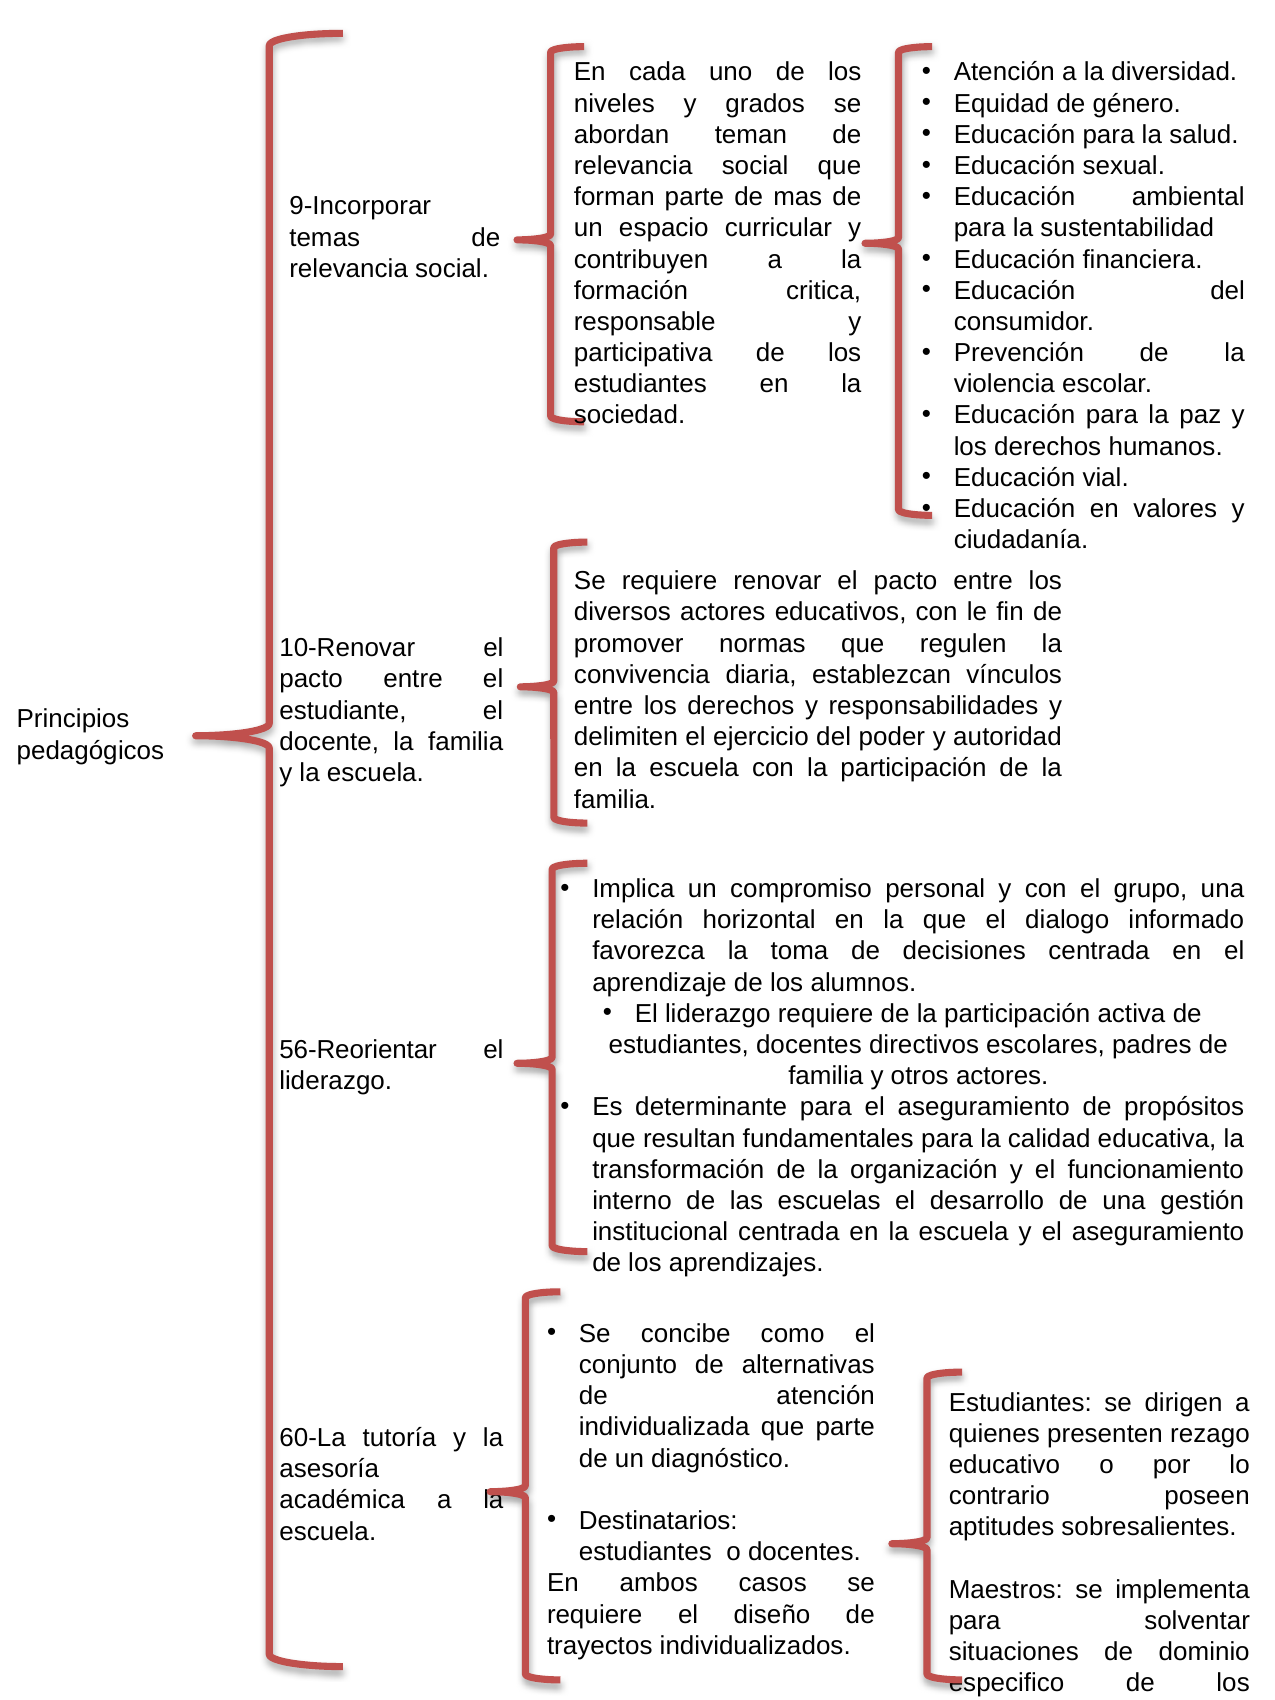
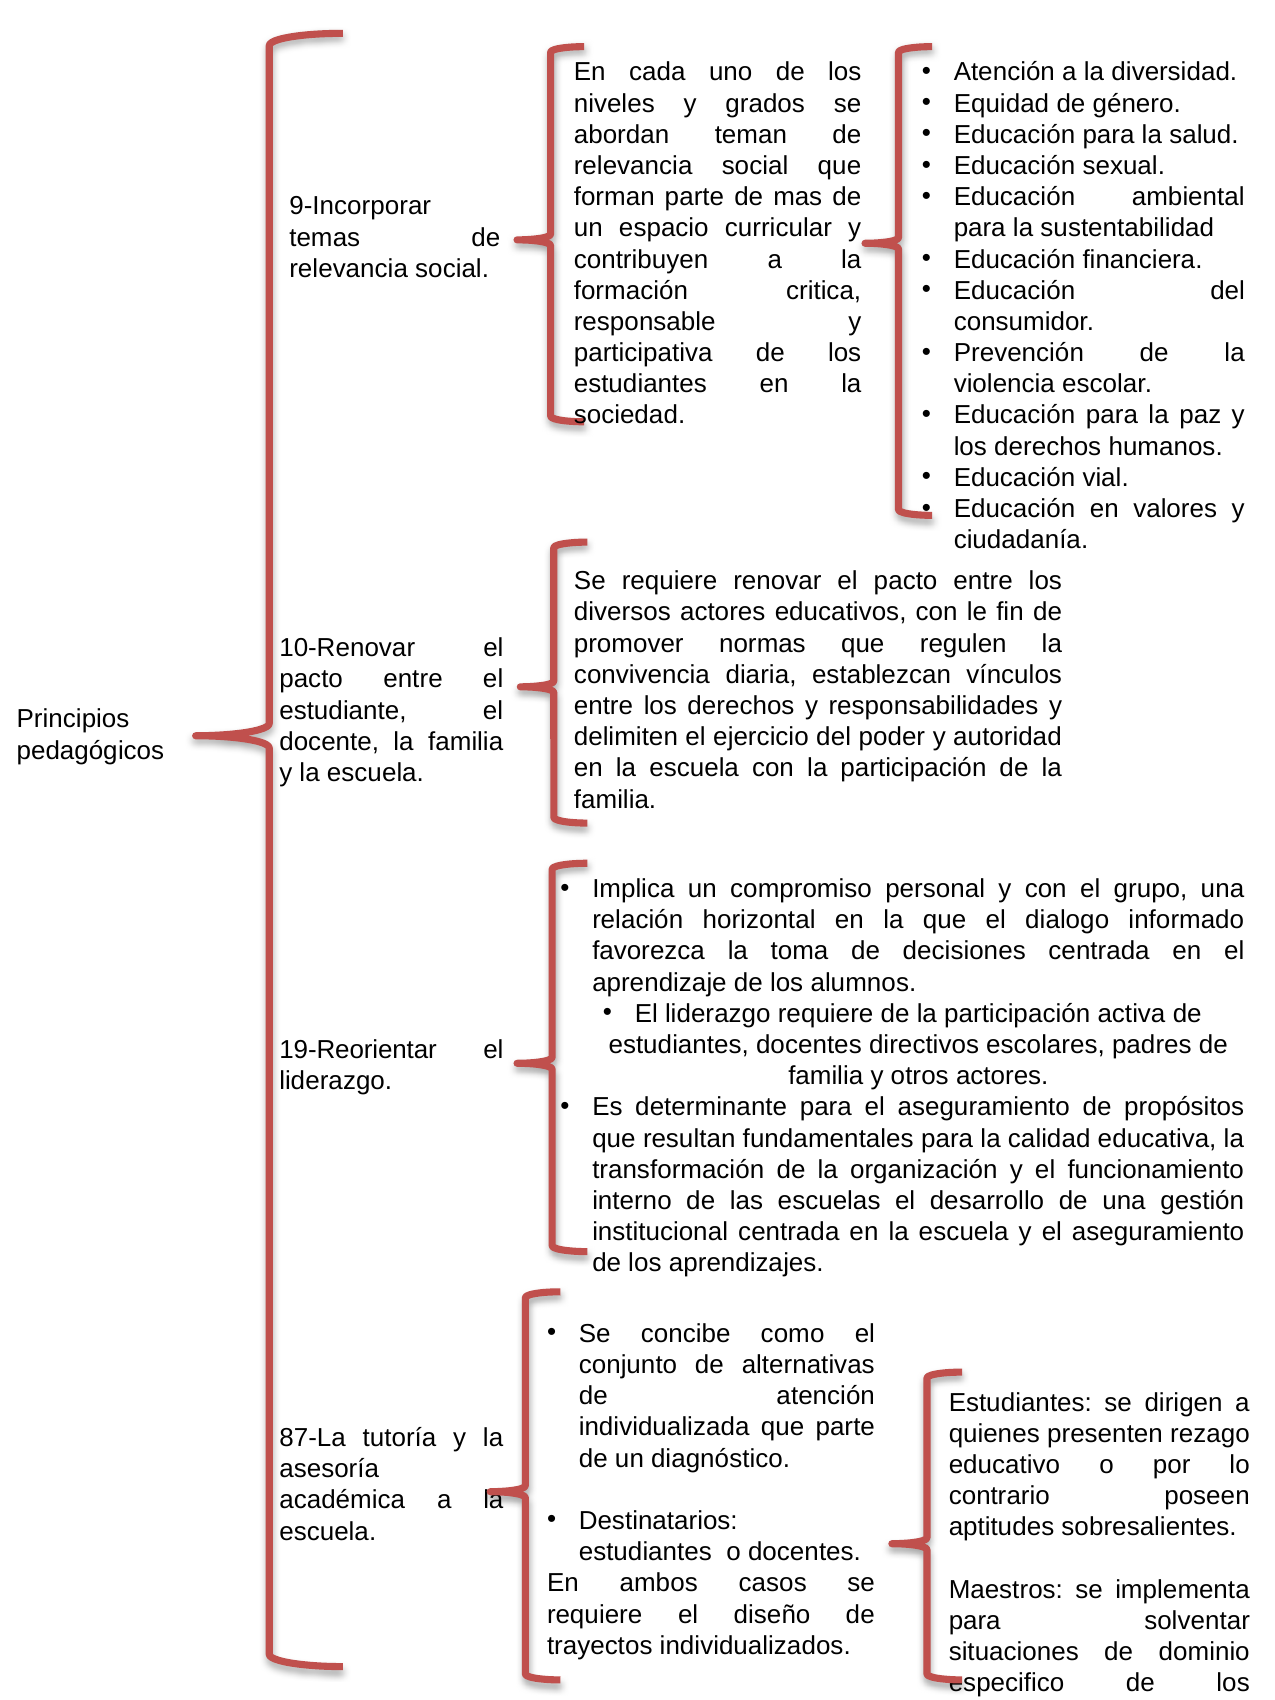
56-Reorientar: 56-Reorientar -> 19-Reorientar
60-La: 60-La -> 87-La
